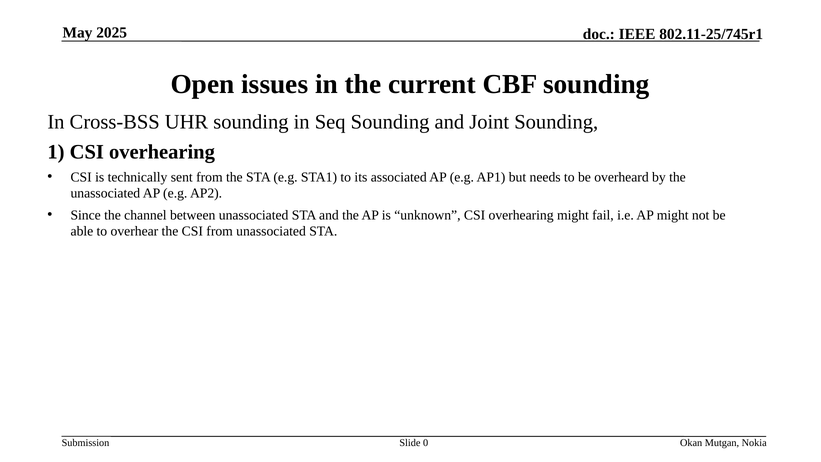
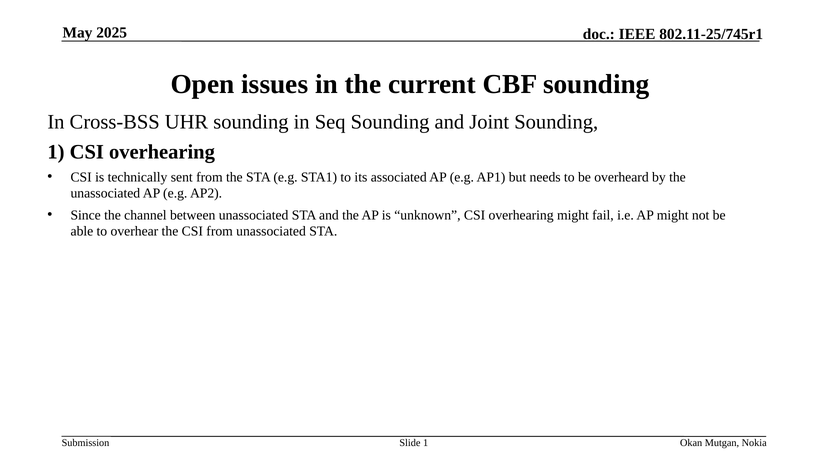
Slide 0: 0 -> 1
